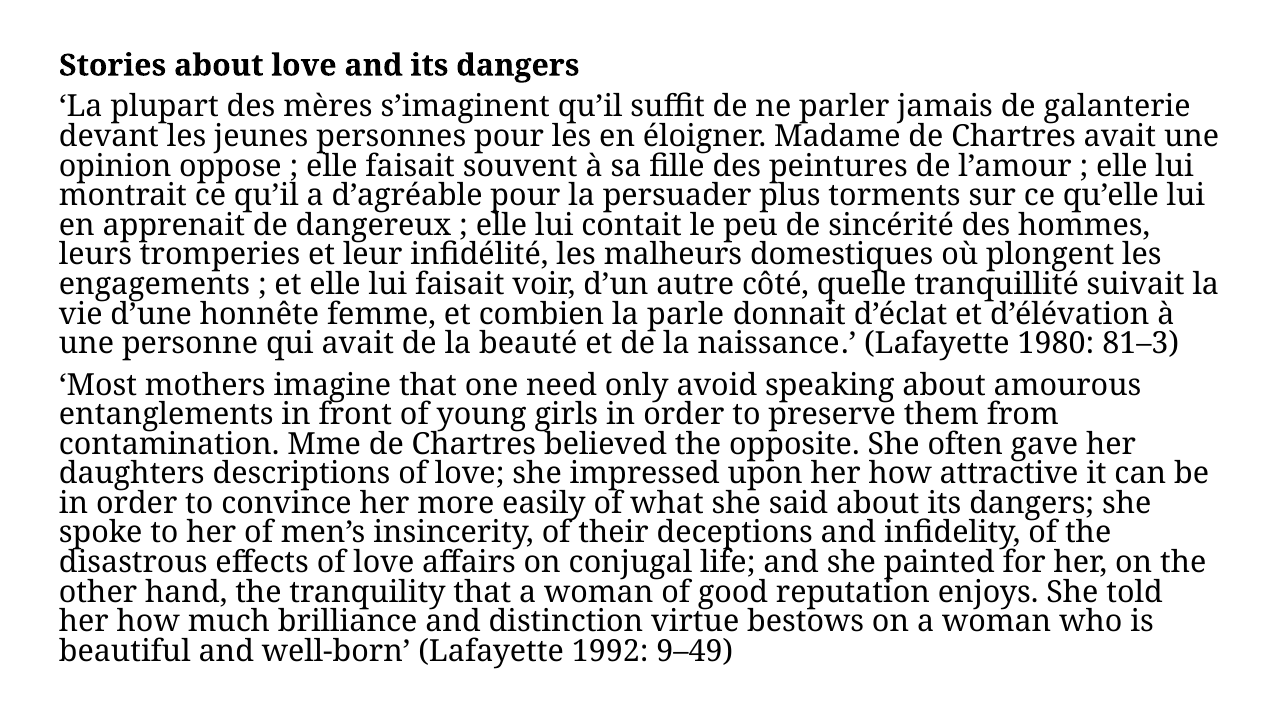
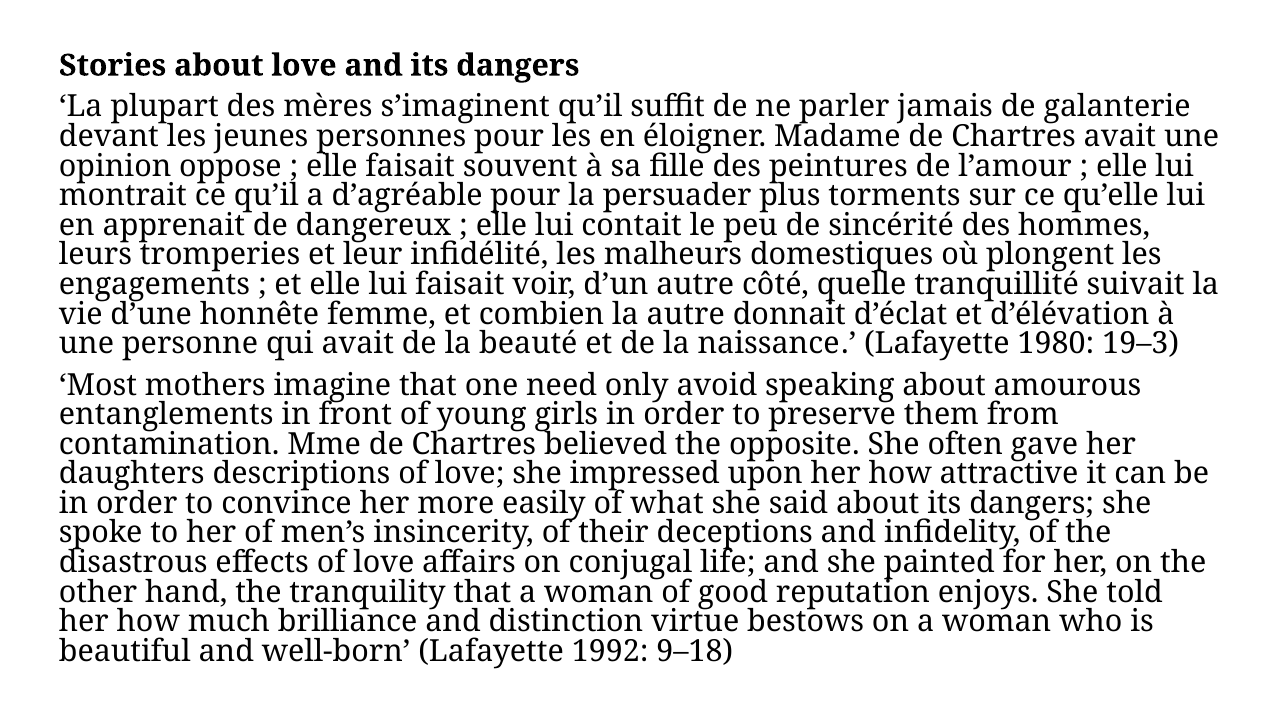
la parle: parle -> autre
81–3: 81–3 -> 19–3
9–49: 9–49 -> 9–18
